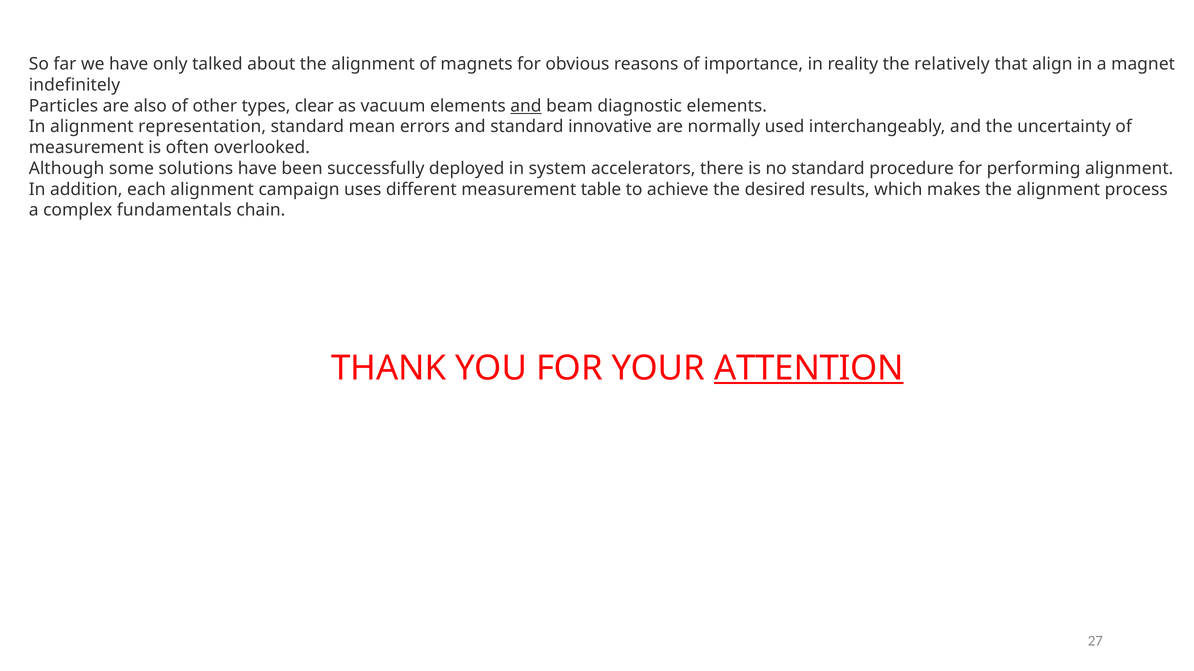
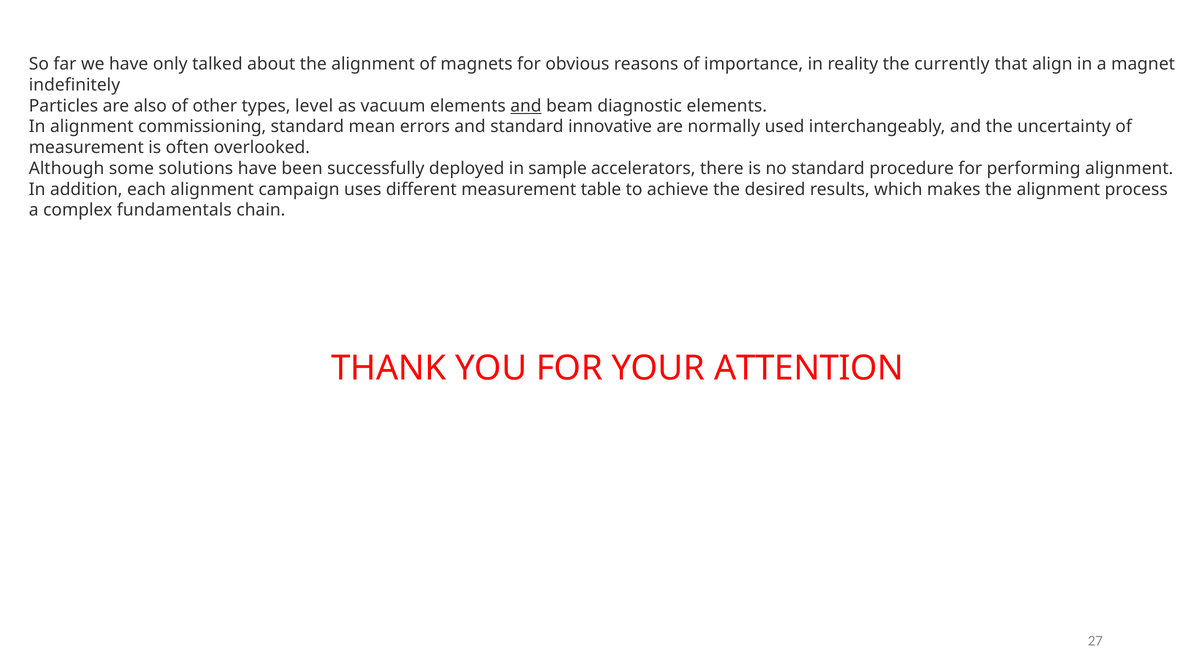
relatively: relatively -> currently
clear: clear -> level
representation: representation -> commissioning
system: system -> sample
ATTENTION underline: present -> none
